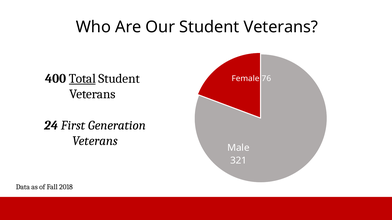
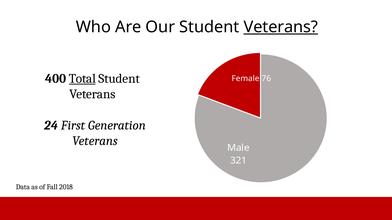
Veterans at (281, 27) underline: none -> present
